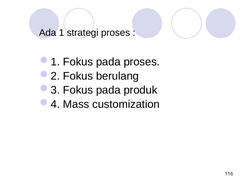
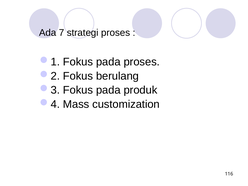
1: 1 -> 7
